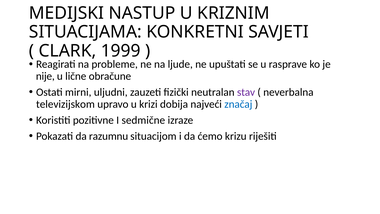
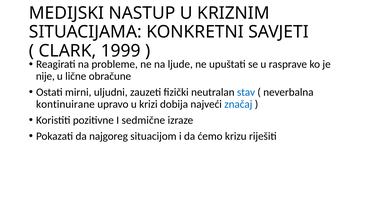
stav colour: purple -> blue
televizijskom: televizijskom -> kontinuirane
razumnu: razumnu -> najgoreg
